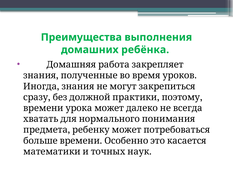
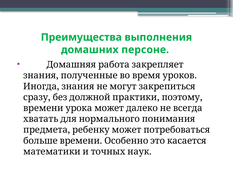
ребёнка: ребёнка -> персоне
